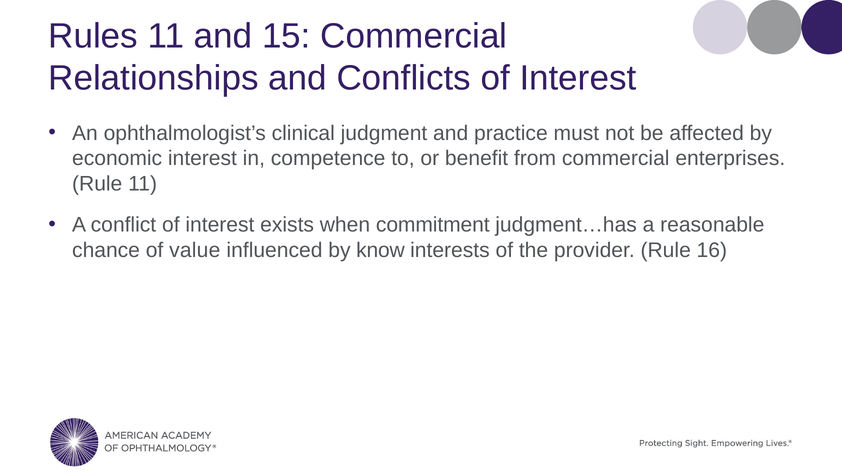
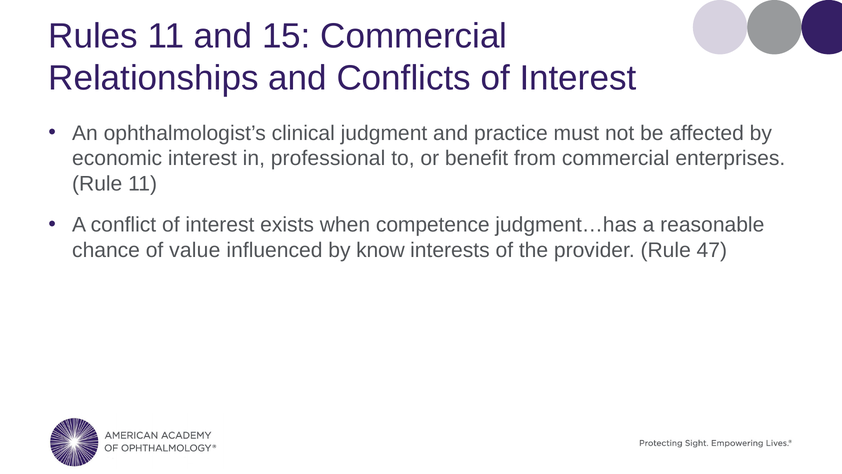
competence: competence -> professional
commitment: commitment -> competence
16: 16 -> 47
